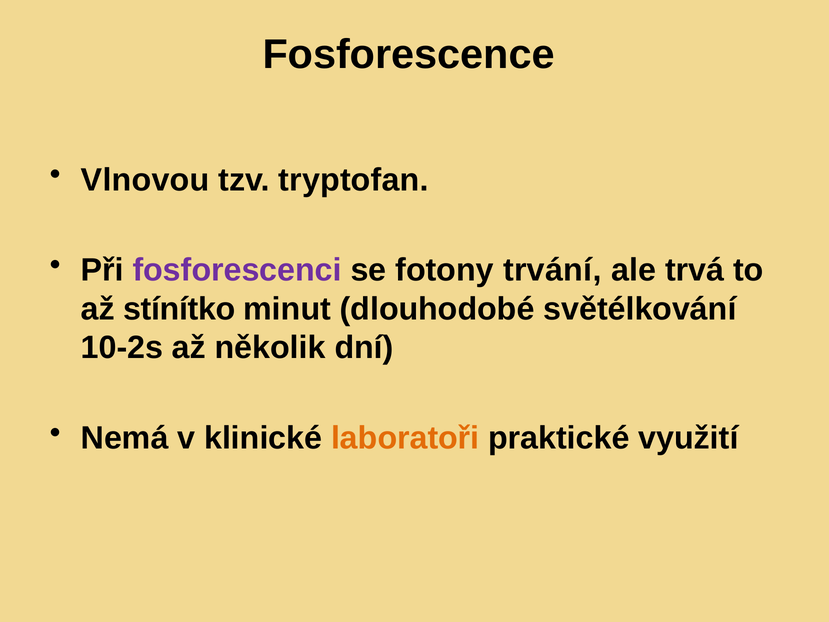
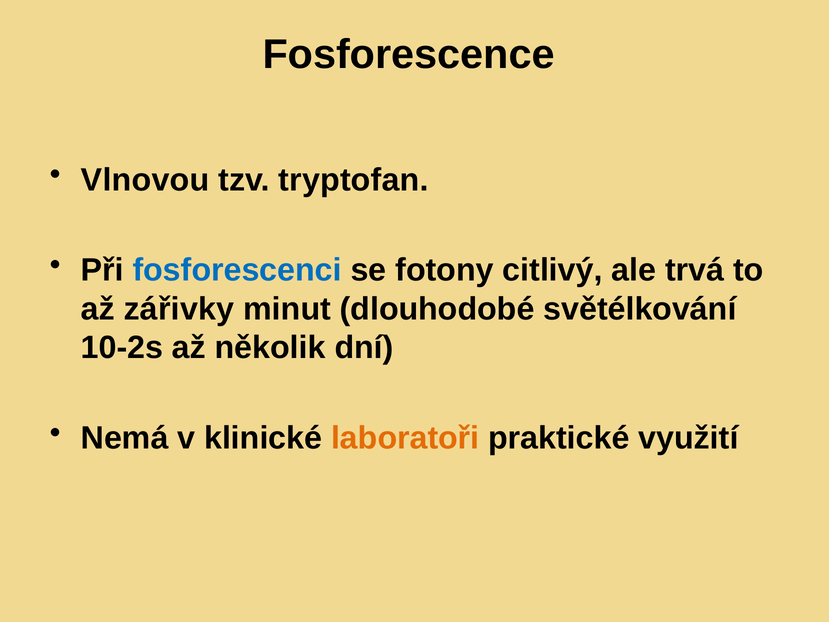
fosforescenci colour: purple -> blue
trvání: trvání -> citlivý
stínítko: stínítko -> zářivky
